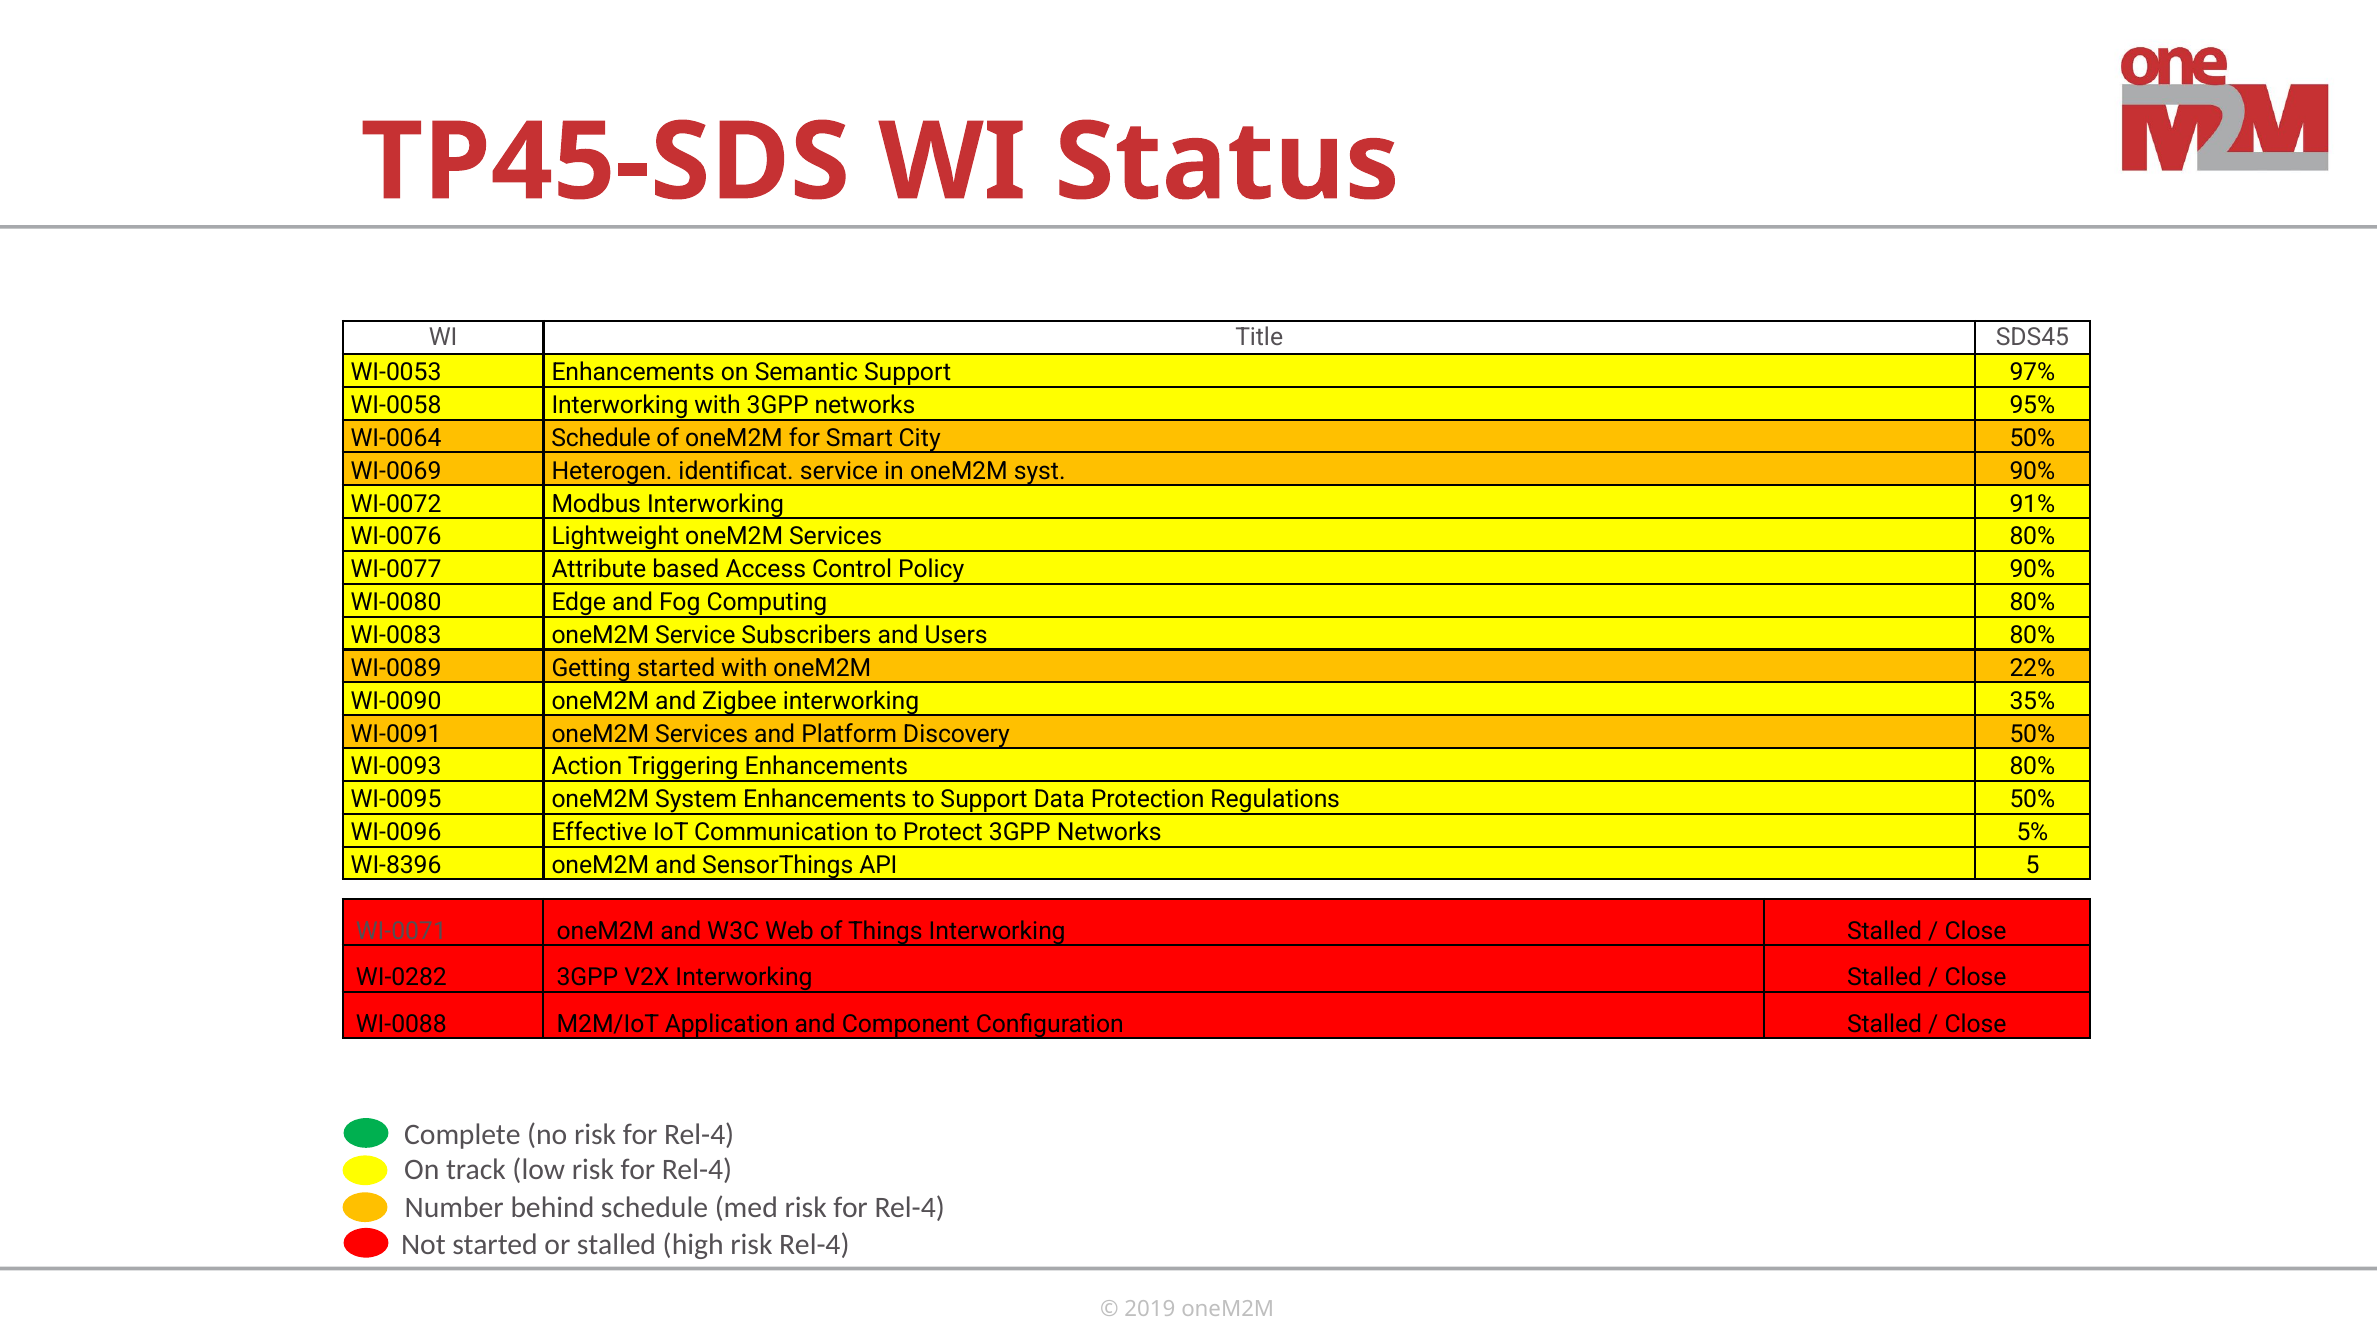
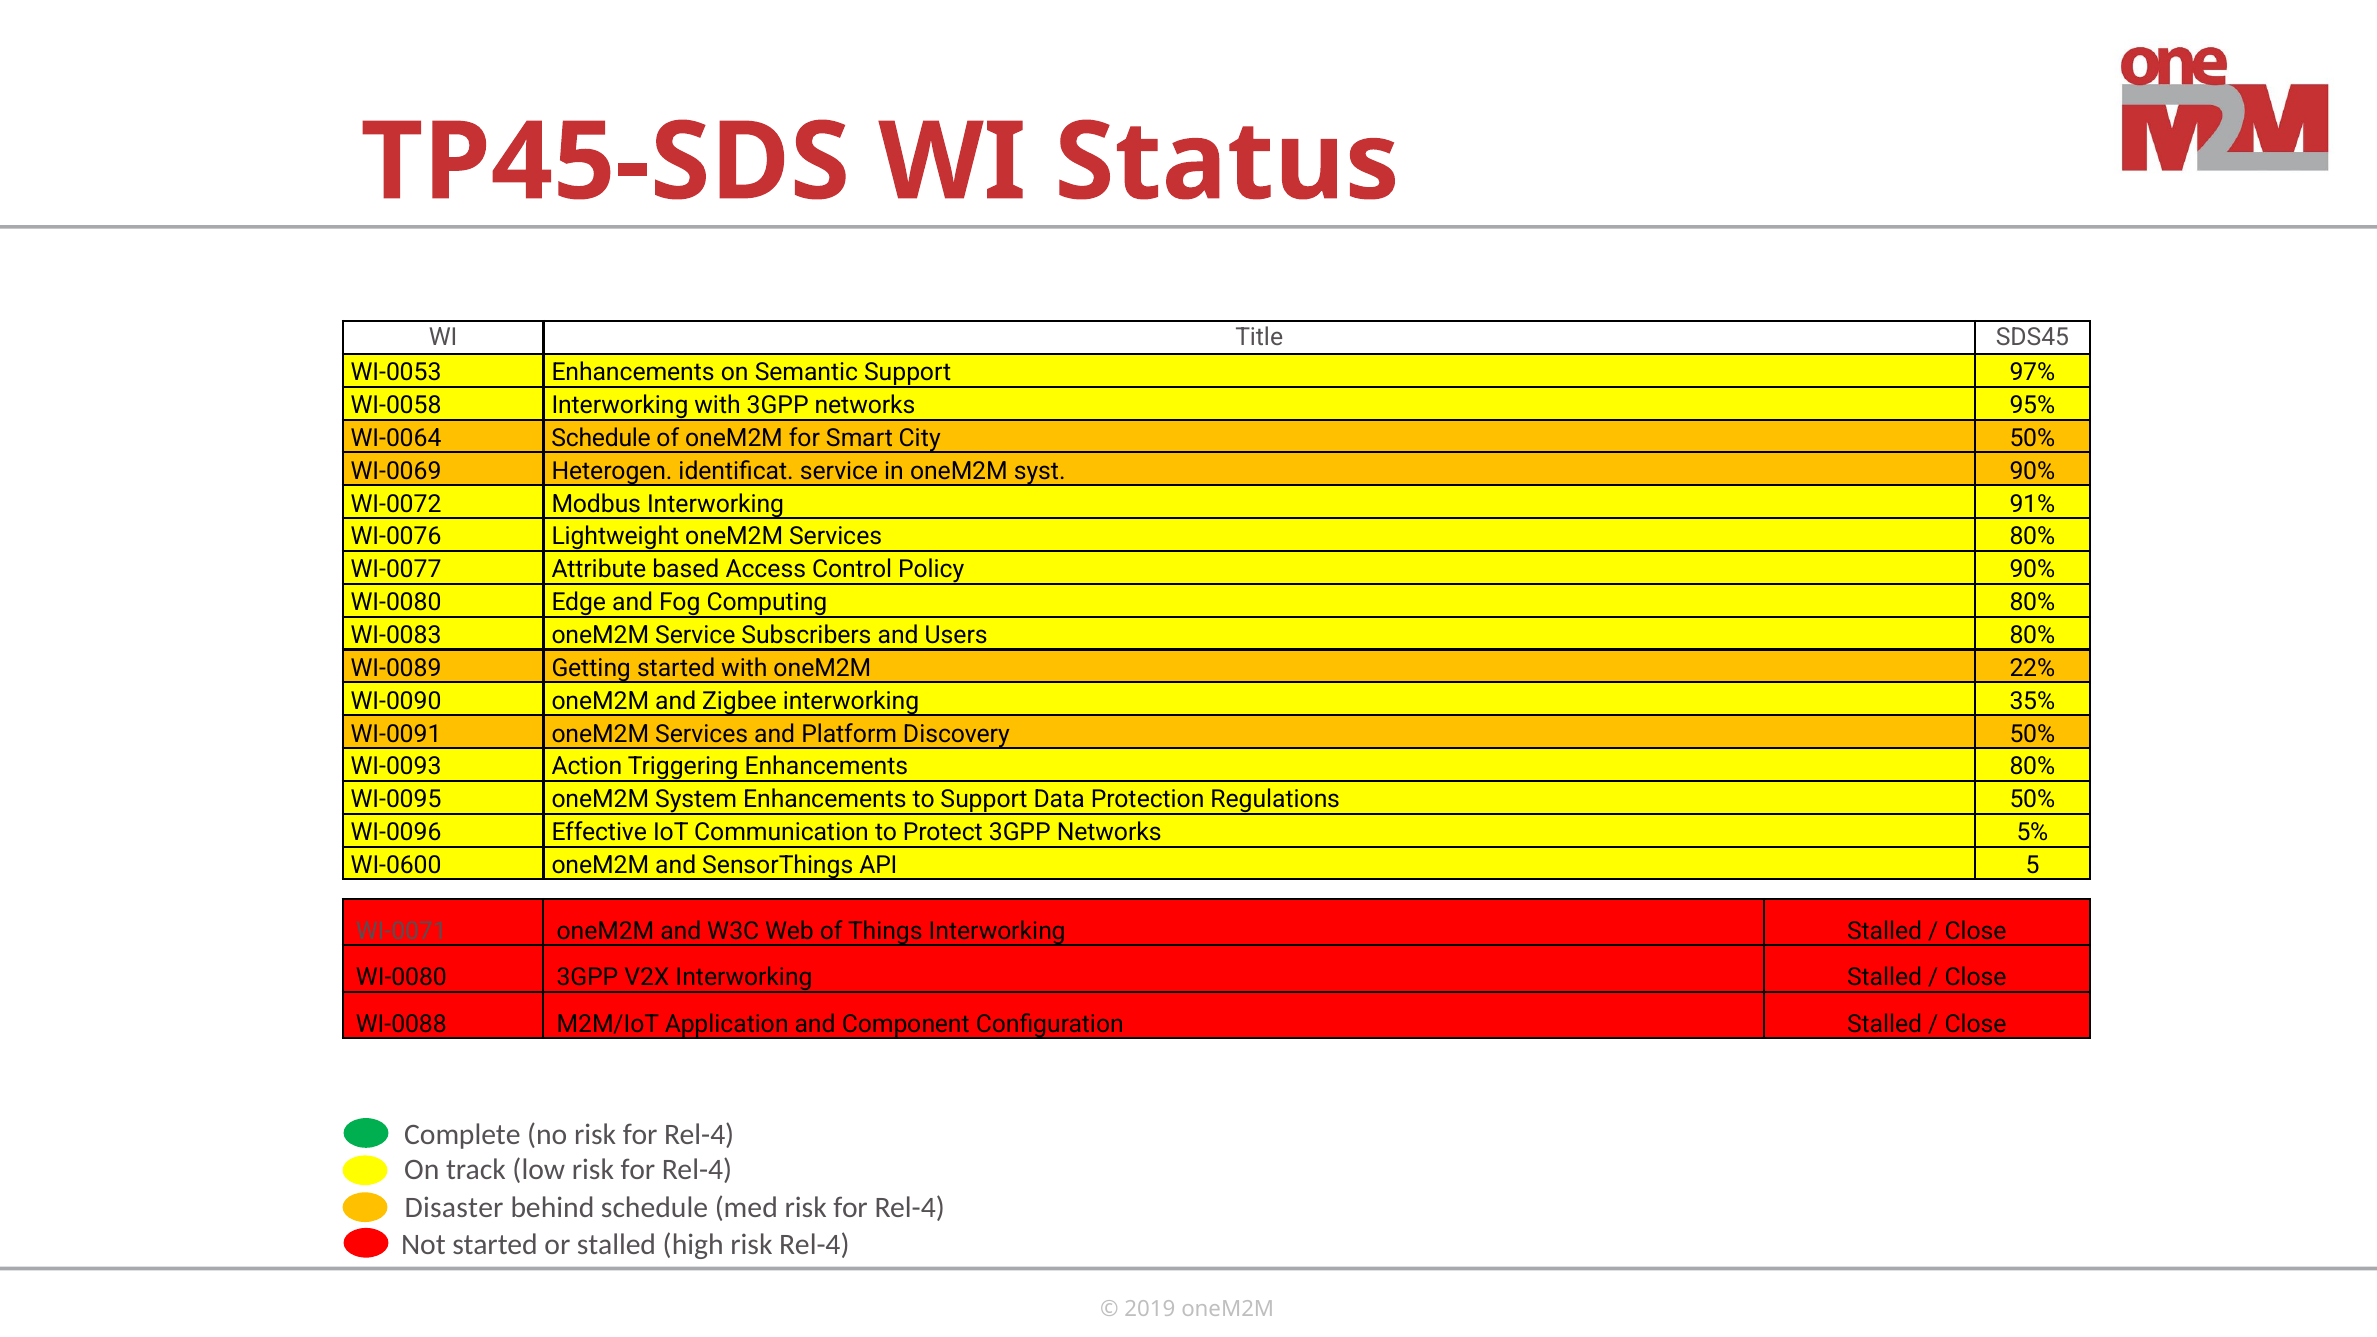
WI-8396: WI-8396 -> WI-0600
WI-0282 at (401, 978): WI-0282 -> WI-0080
Number: Number -> Disaster
